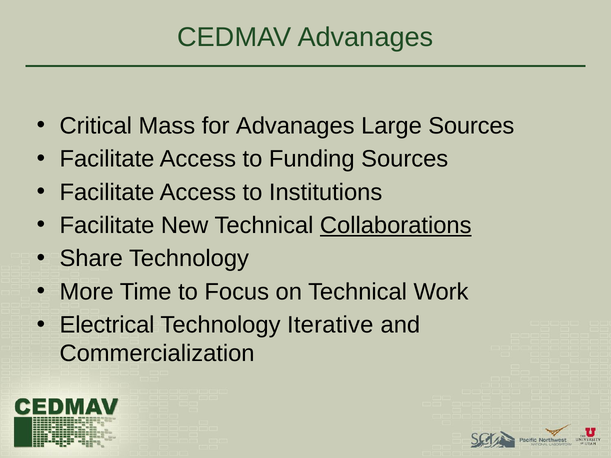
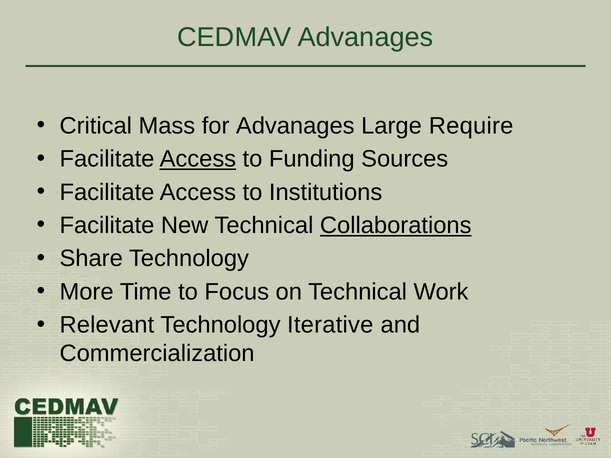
Large Sources: Sources -> Require
Access at (198, 159) underline: none -> present
Electrical: Electrical -> Relevant
